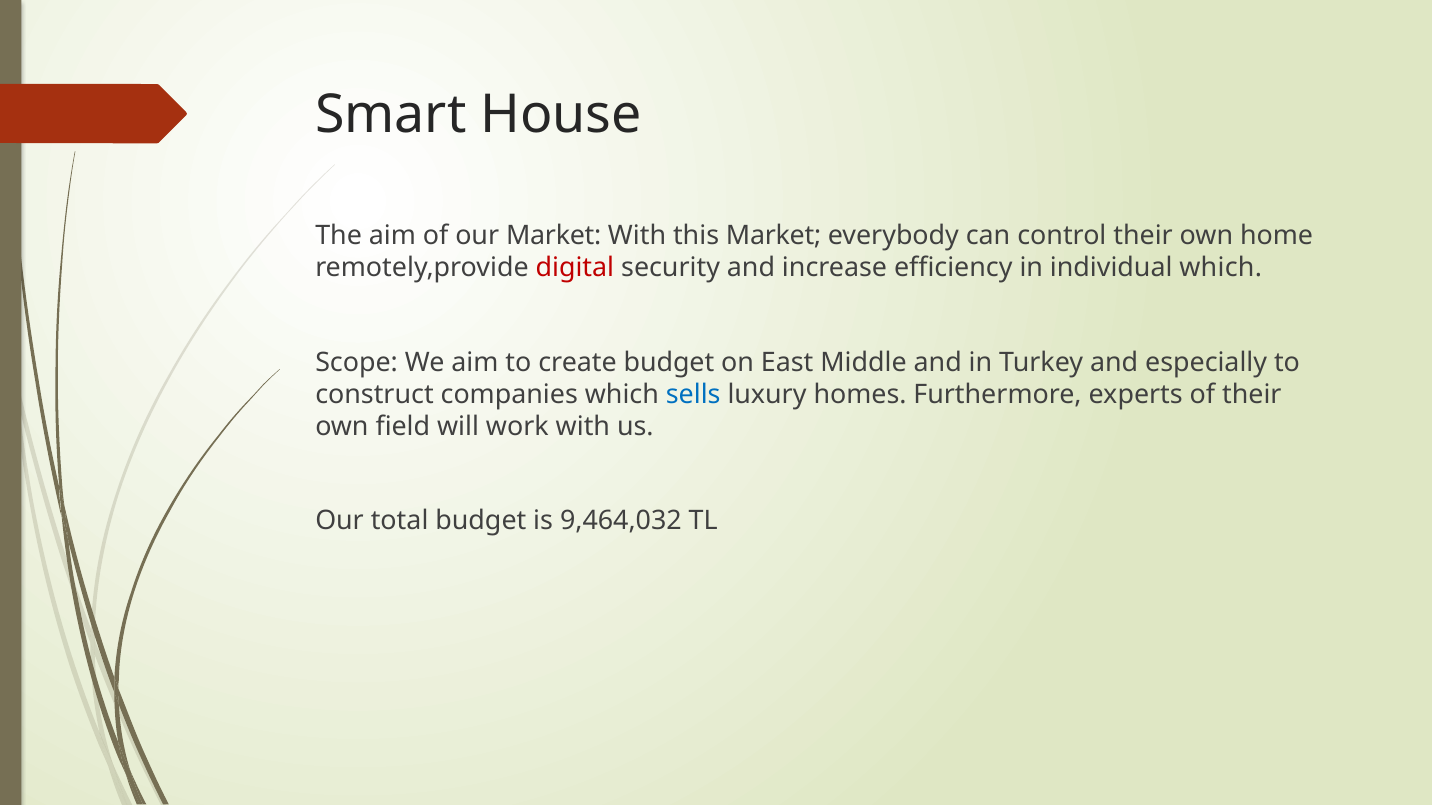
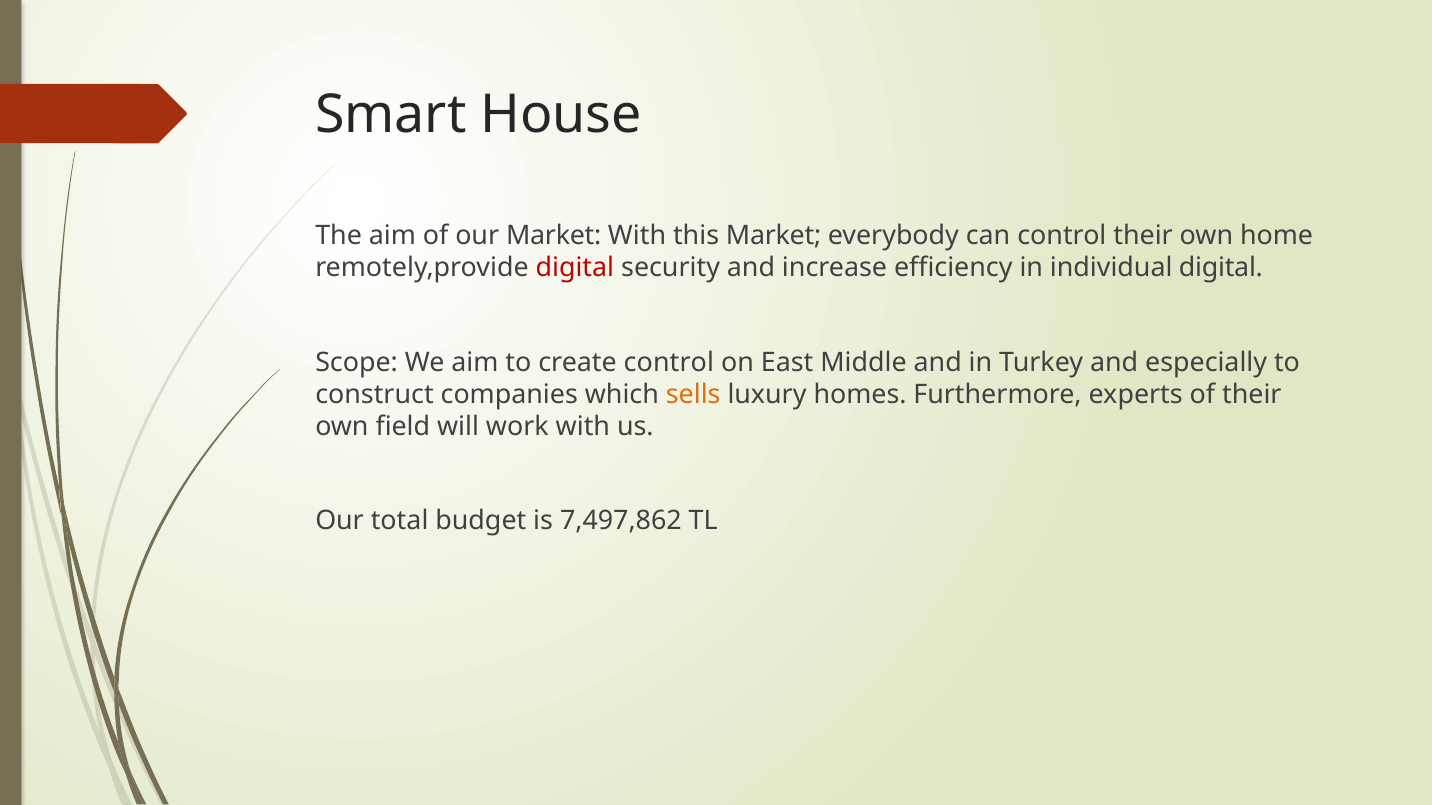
individual which: which -> digital
create budget: budget -> control
sells colour: blue -> orange
9,464,032: 9,464,032 -> 7,497,862
